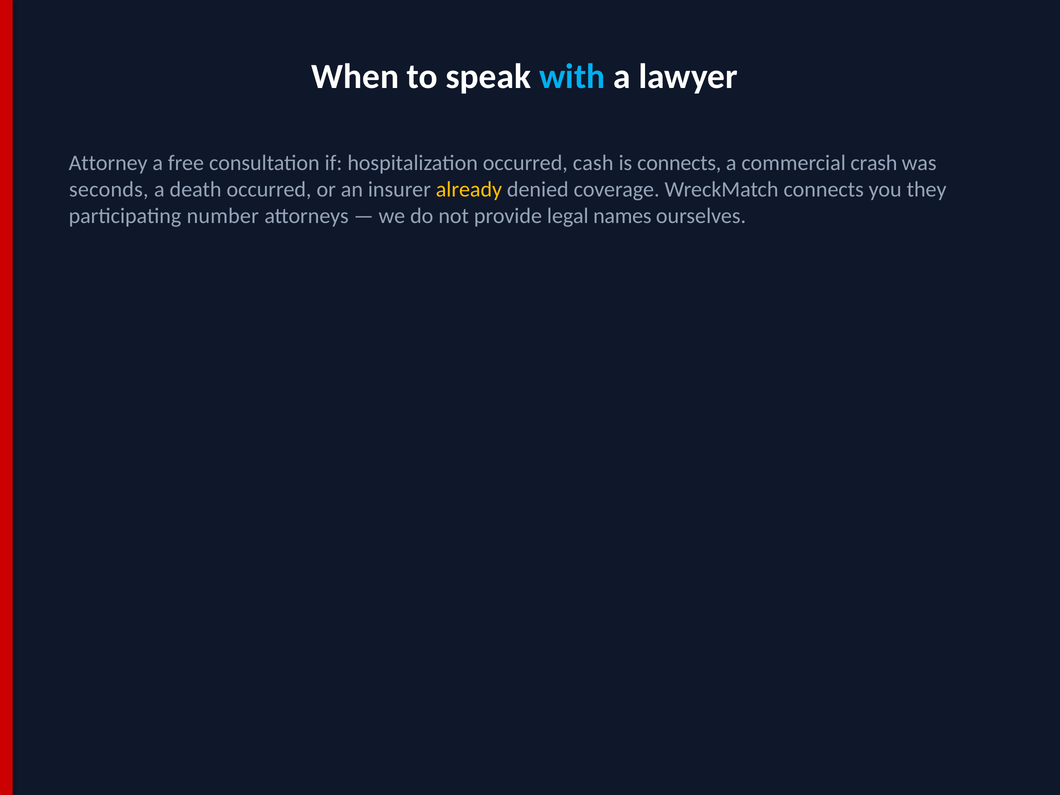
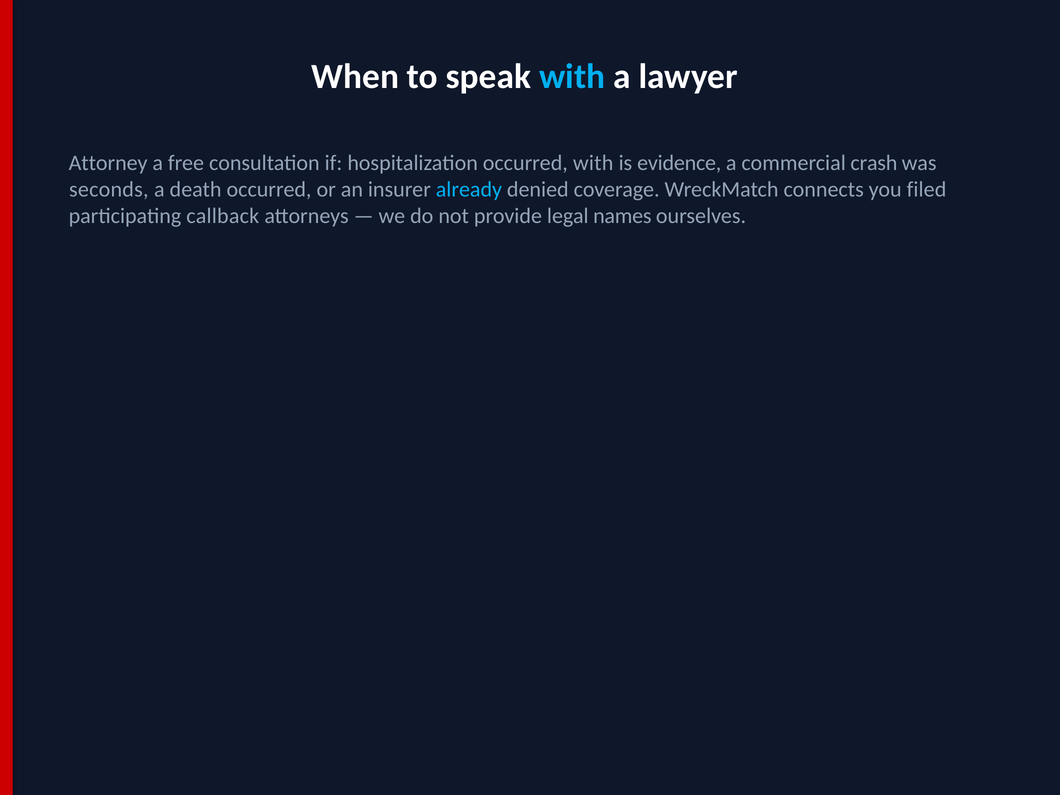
occurred cash: cash -> with
is connects: connects -> evidence
already colour: yellow -> light blue
they: they -> filed
number: number -> callback
